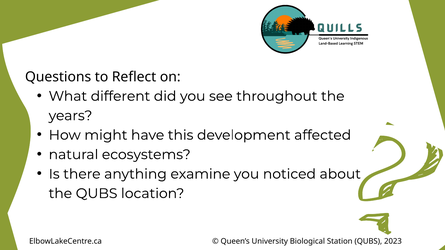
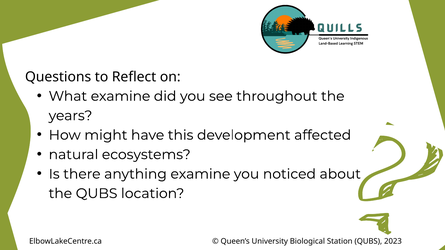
What different: different -> examine
